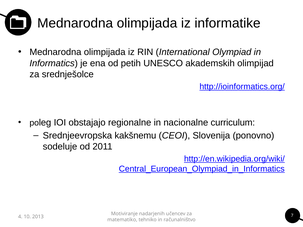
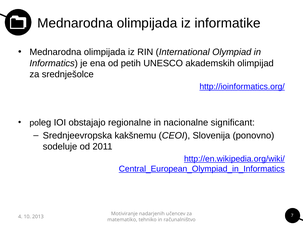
curriculum: curriculum -> significant
